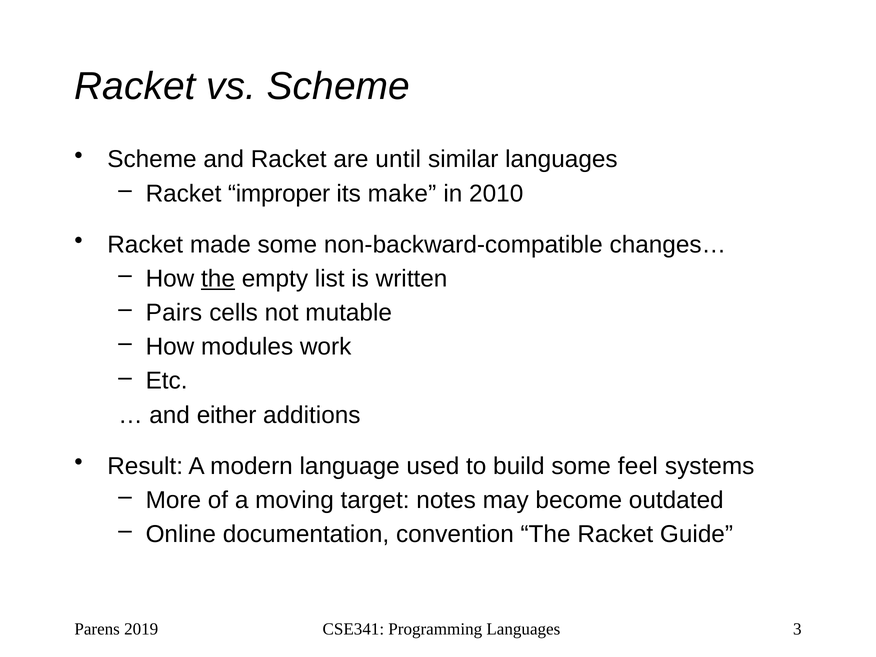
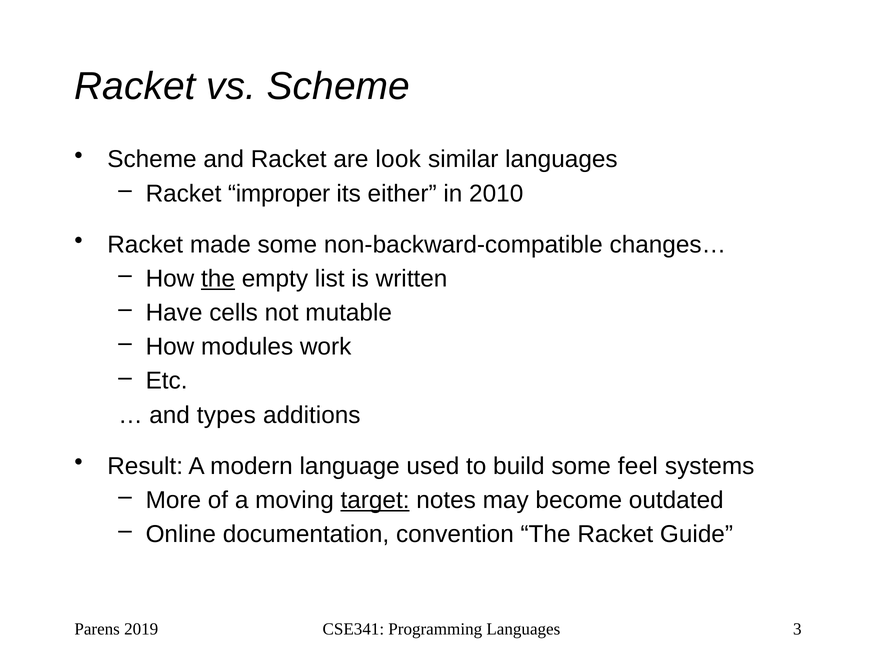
until: until -> look
make: make -> either
Pairs: Pairs -> Have
either: either -> types
target underline: none -> present
